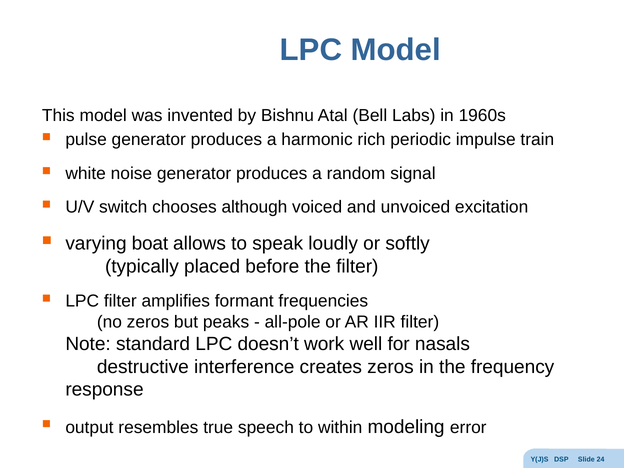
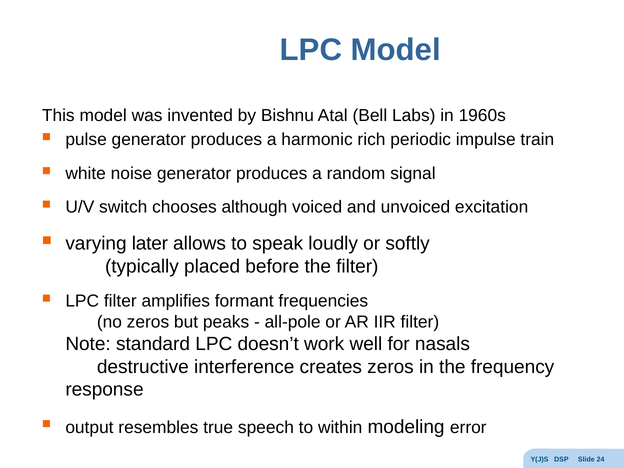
boat: boat -> later
